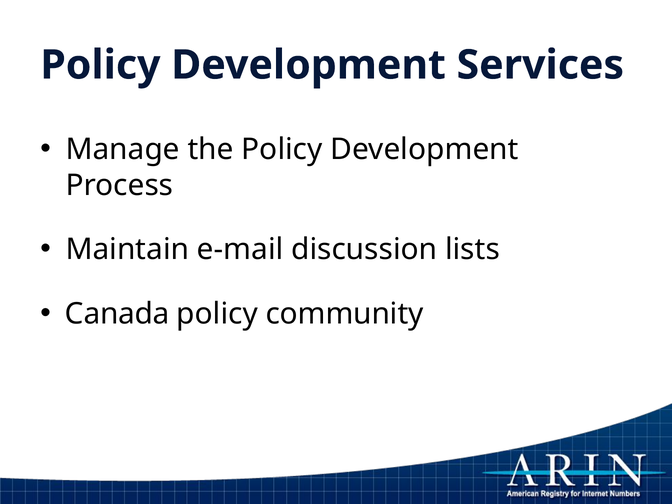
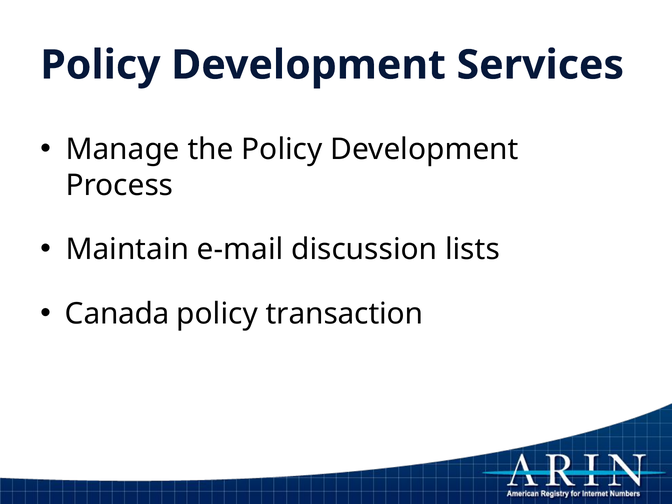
community: community -> transaction
